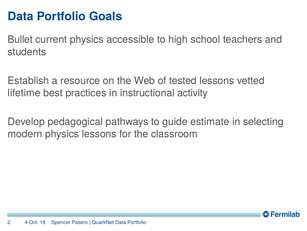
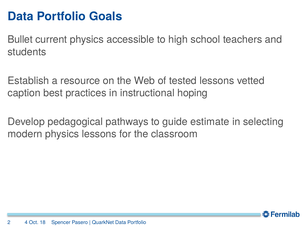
lifetime: lifetime -> caption
activity: activity -> hoping
